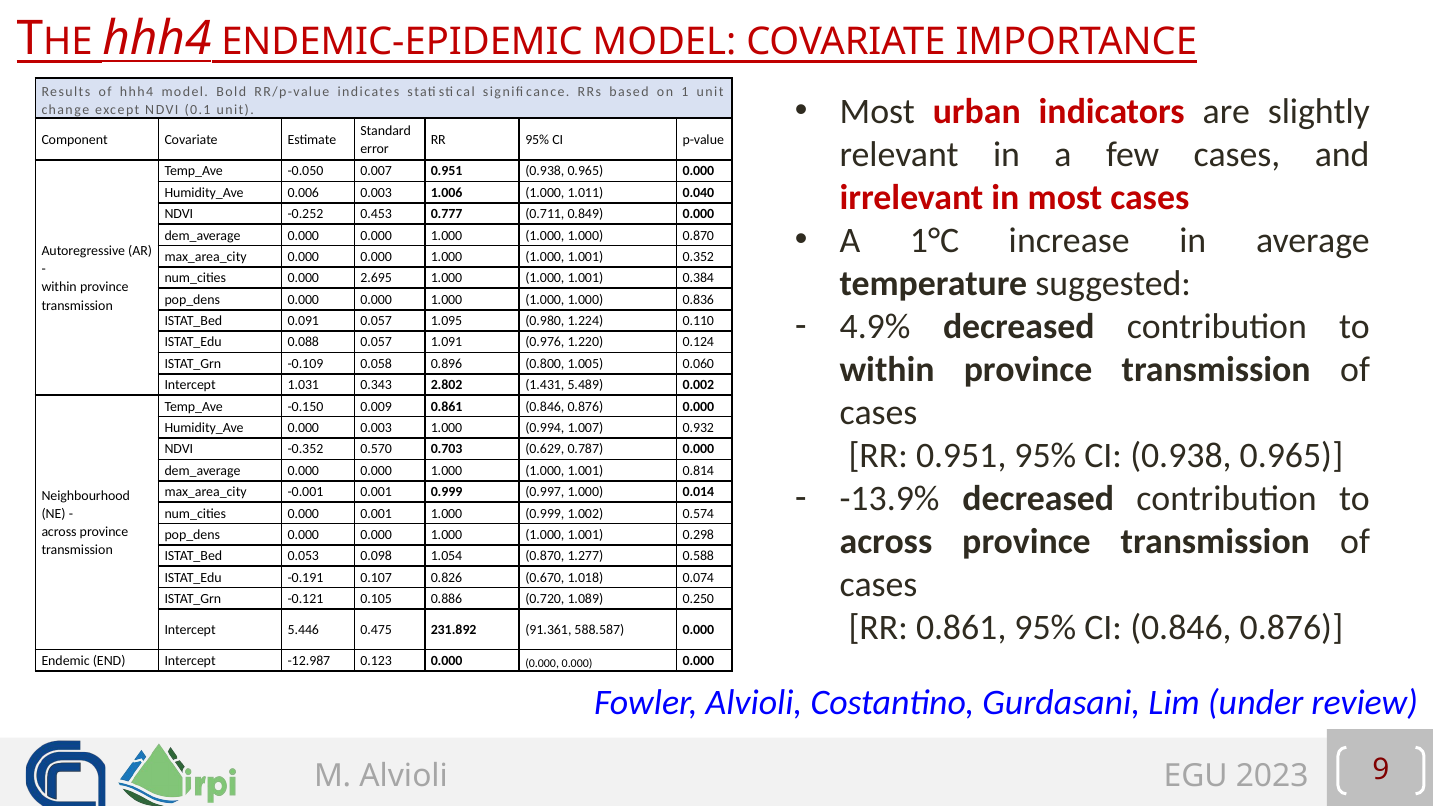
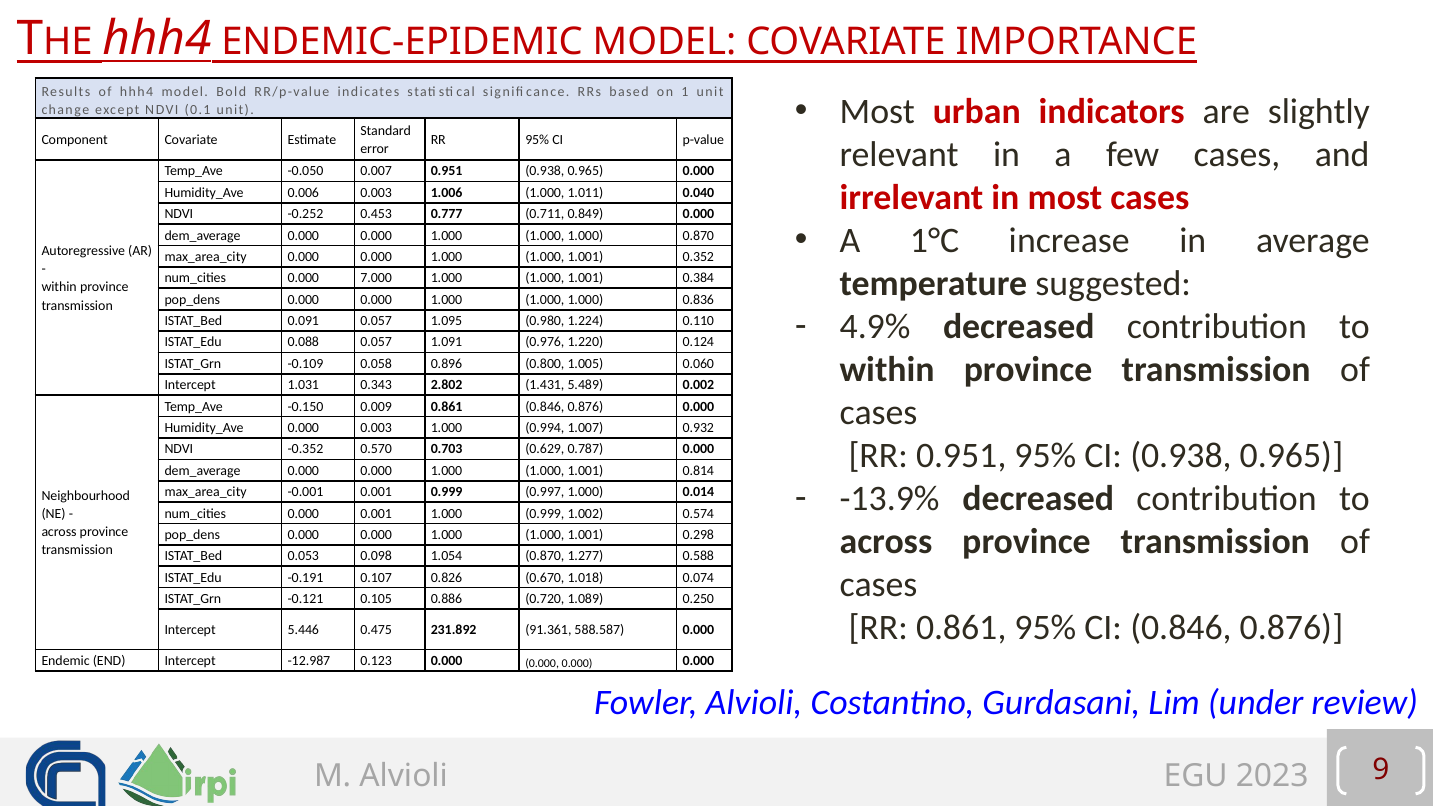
2.695: 2.695 -> 7.000
